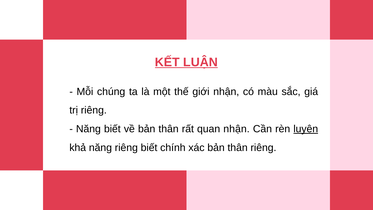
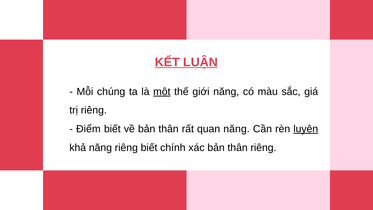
một underline: none -> present
giới nhận: nhận -> năng
Năng at (88, 129): Năng -> Điểm
quan nhận: nhận -> năng
